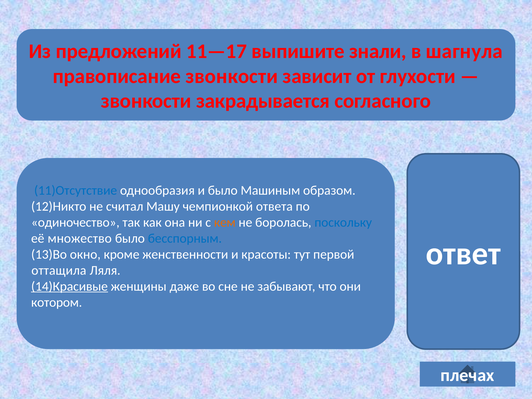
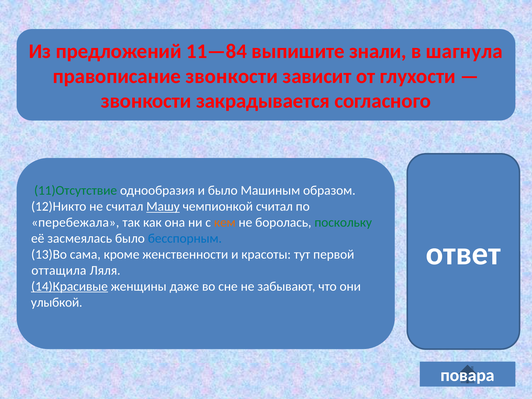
11—17: 11—17 -> 11—84
11)Отсутствие colour: blue -> green
Машу underline: none -> present
чемпионкой ответа: ответа -> считал
одиночество: одиночество -> перебежала
поскольку colour: blue -> green
множество: множество -> засмеялась
окно: окно -> сама
котором: котором -> улыбкой
плечах: плечах -> повара
